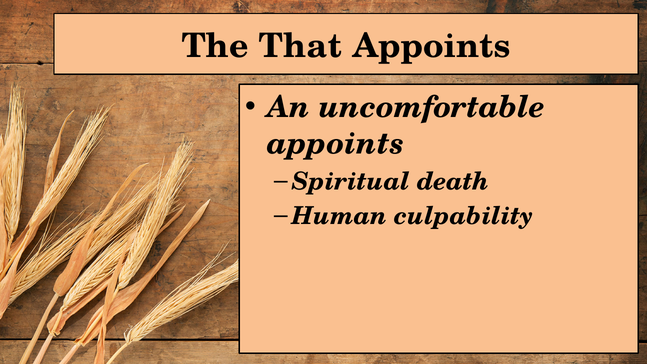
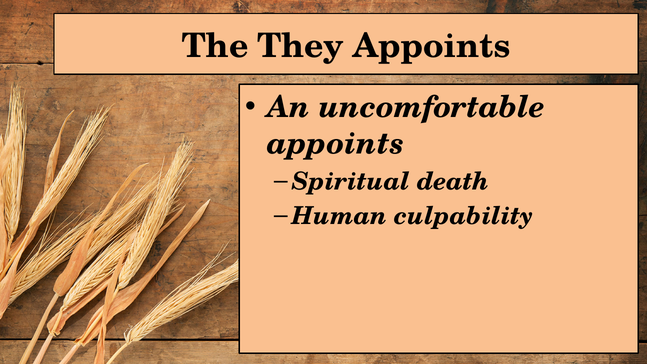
That: That -> They
